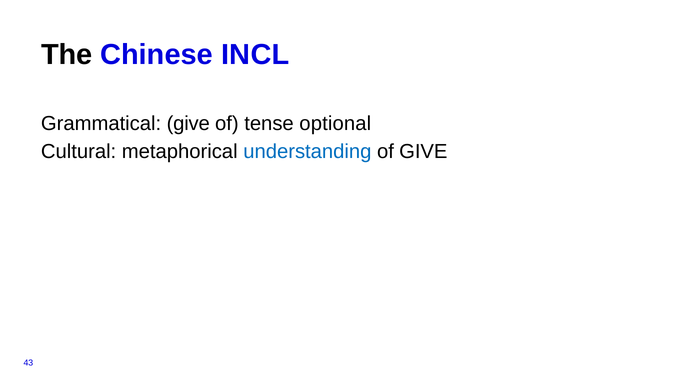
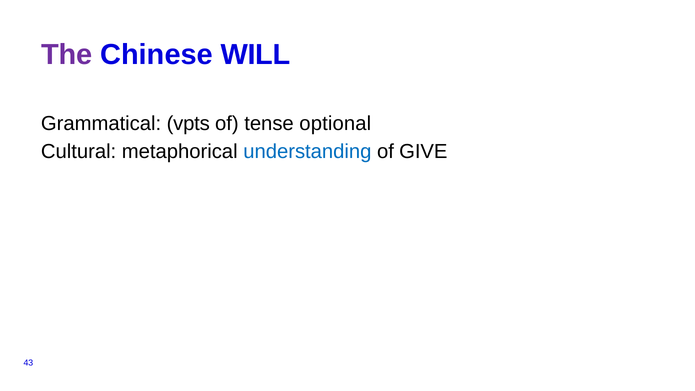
The colour: black -> purple
INCL: INCL -> WILL
Grammatical give: give -> vpts
